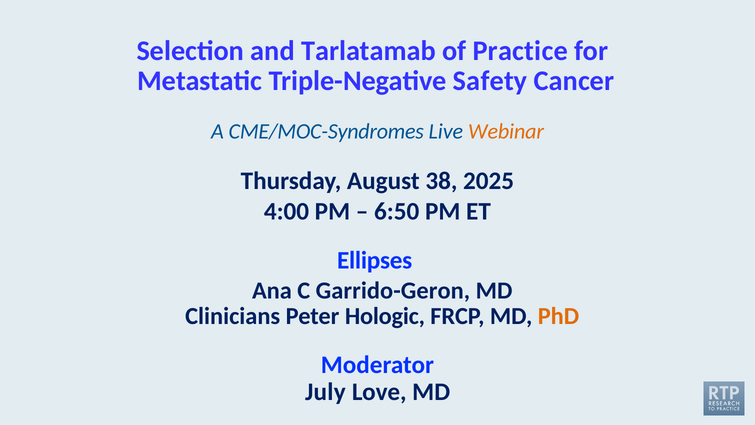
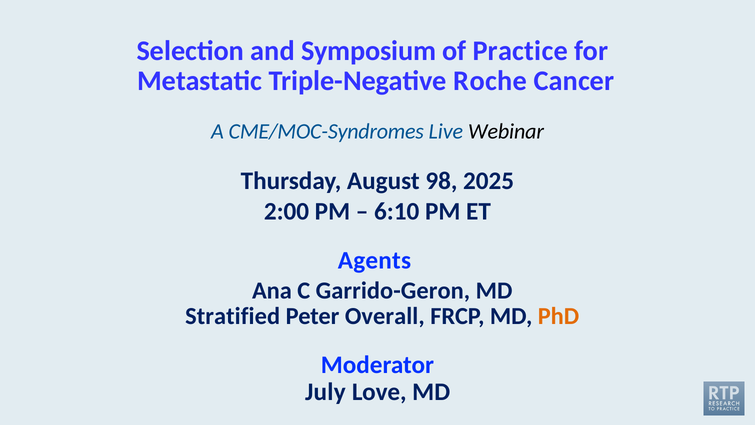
Tarlatamab: Tarlatamab -> Symposium
Safety: Safety -> Roche
Webinar colour: orange -> black
38: 38 -> 98
4:00: 4:00 -> 2:00
6:50: 6:50 -> 6:10
Ellipses: Ellipses -> Agents
Clinicians: Clinicians -> Stratified
Hologic: Hologic -> Overall
